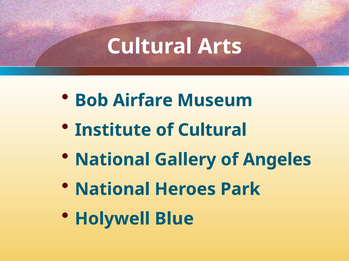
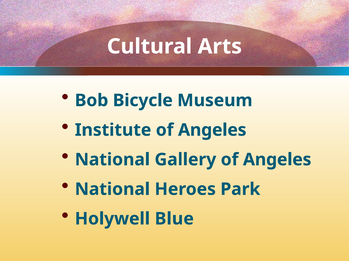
Airfare: Airfare -> Bicycle
Institute of Cultural: Cultural -> Angeles
